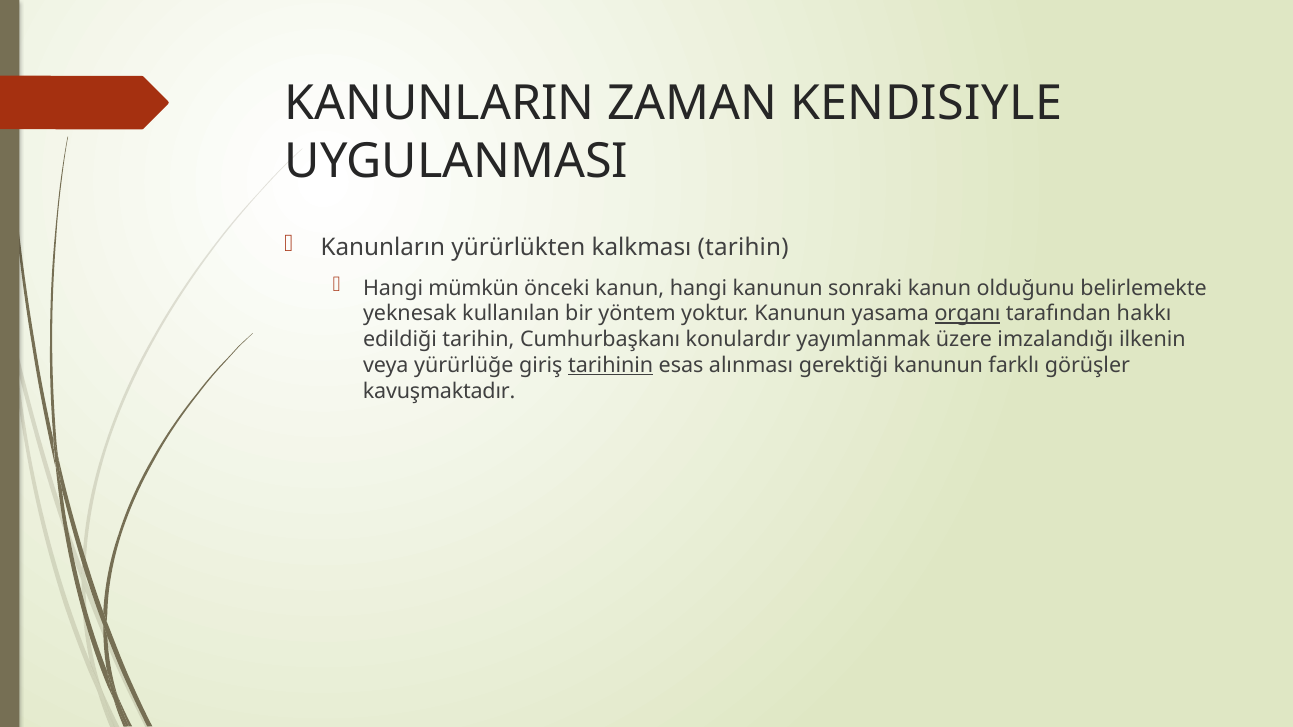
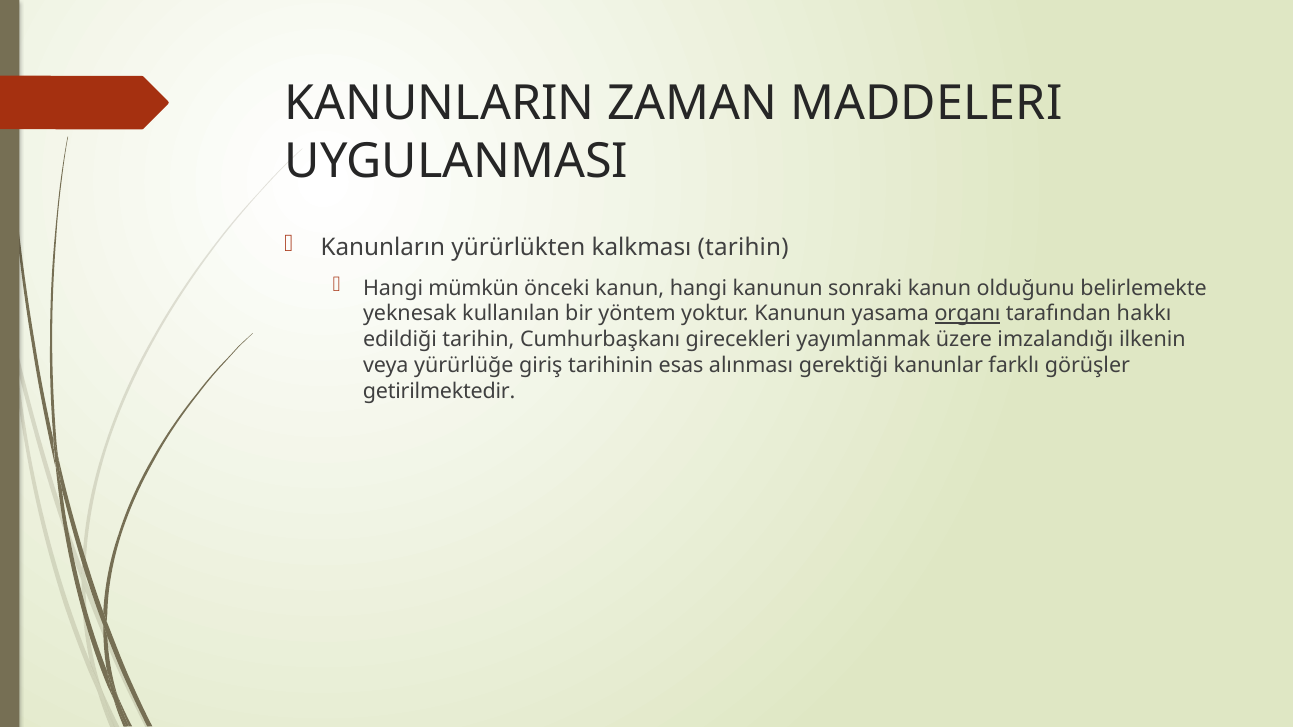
KENDISIYLE: KENDISIYLE -> MADDELERI
konulardır: konulardır -> girecekleri
tarihinin underline: present -> none
gerektiği kanunun: kanunun -> kanunlar
kavuşmaktadır: kavuşmaktadır -> getirilmektedir
